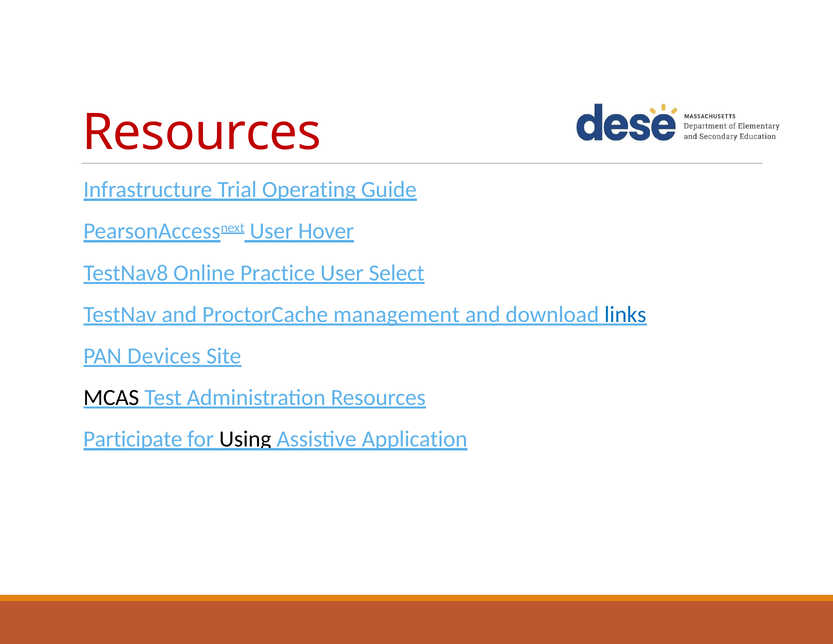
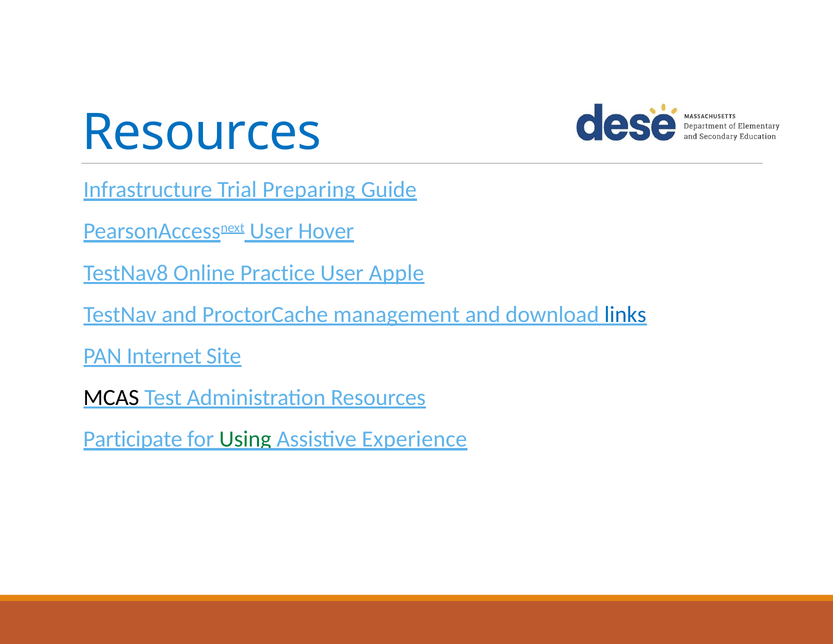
Resources at (202, 132) colour: red -> blue
Operating: Operating -> Preparing
Select: Select -> Apple
Devices: Devices -> Internet
Using colour: black -> green
Application: Application -> Experience
